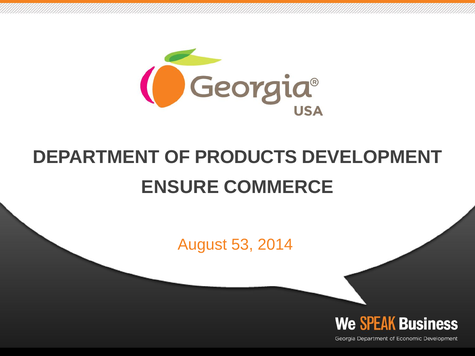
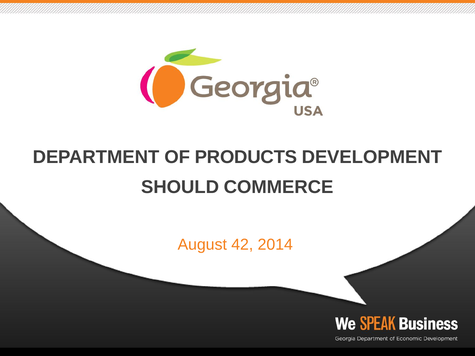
ENSURE: ENSURE -> SHOULD
53: 53 -> 42
